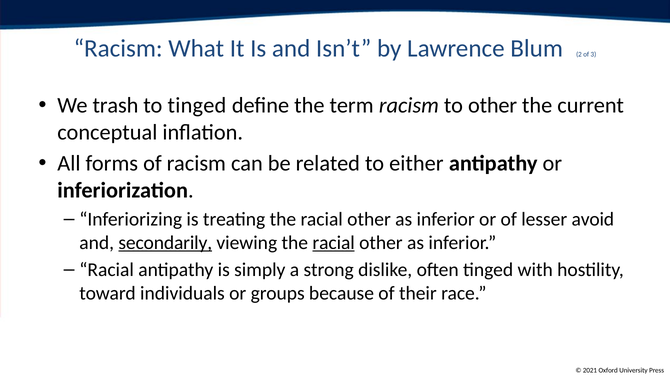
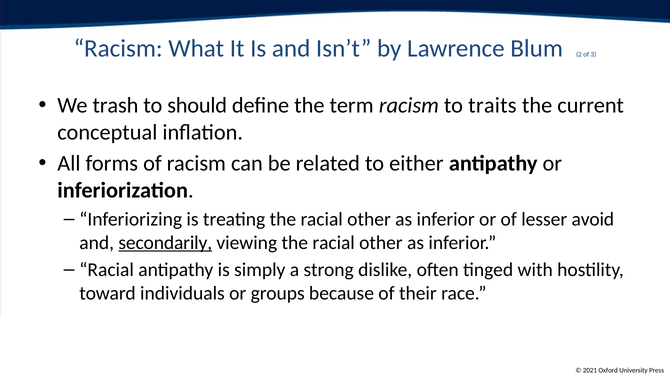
to tinged: tinged -> should
to other: other -> traits
racial at (334, 243) underline: present -> none
